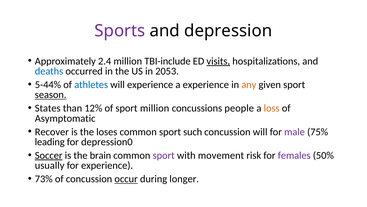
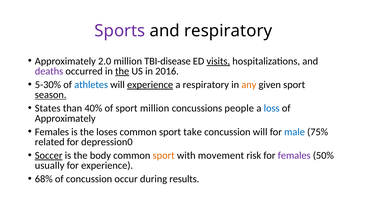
and depression: depression -> respiratory
2.4: 2.4 -> 2.0
TBI-include: TBI-include -> TBI-disease
deaths colour: blue -> purple
the at (122, 71) underline: none -> present
2053: 2053 -> 2016
5-44%: 5-44% -> 5-30%
experience at (150, 84) underline: none -> present
a experience: experience -> respiratory
12%: 12% -> 40%
loss colour: orange -> blue
Asymptomatic at (65, 118): Asymptomatic -> Approximately
Recover at (52, 132): Recover -> Females
such: such -> take
male colour: purple -> blue
leading: leading -> related
brain: brain -> body
sport at (164, 155) colour: purple -> orange
73%: 73% -> 68%
occur underline: present -> none
longer: longer -> results
